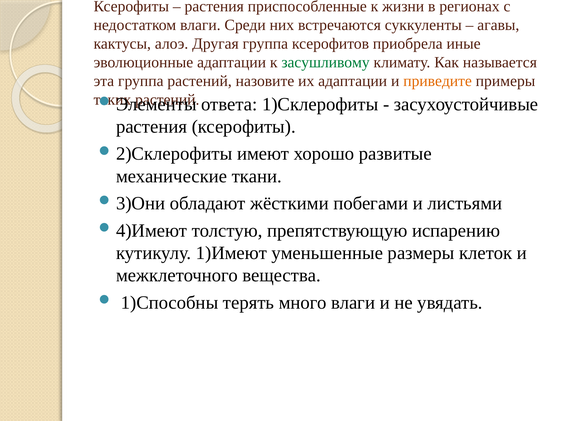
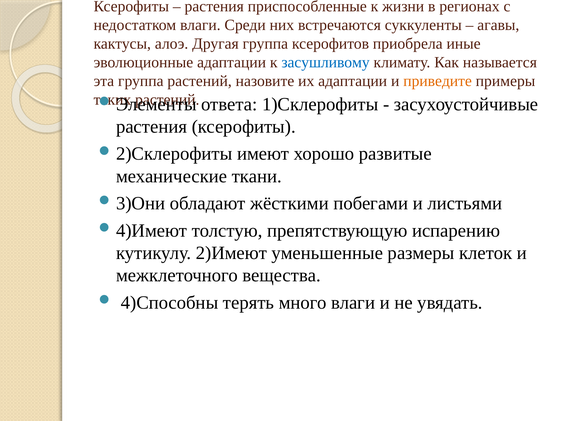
засушливому colour: green -> blue
1)Имеют: 1)Имеют -> 2)Имеют
1)Способны: 1)Способны -> 4)Способны
